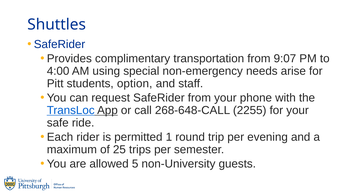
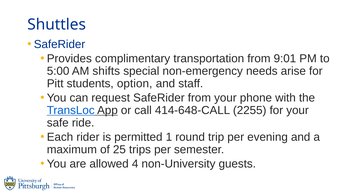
9:07: 9:07 -> 9:01
4:00: 4:00 -> 5:00
using: using -> shifts
268-648-CALL: 268-648-CALL -> 414-648-CALL
5: 5 -> 4
